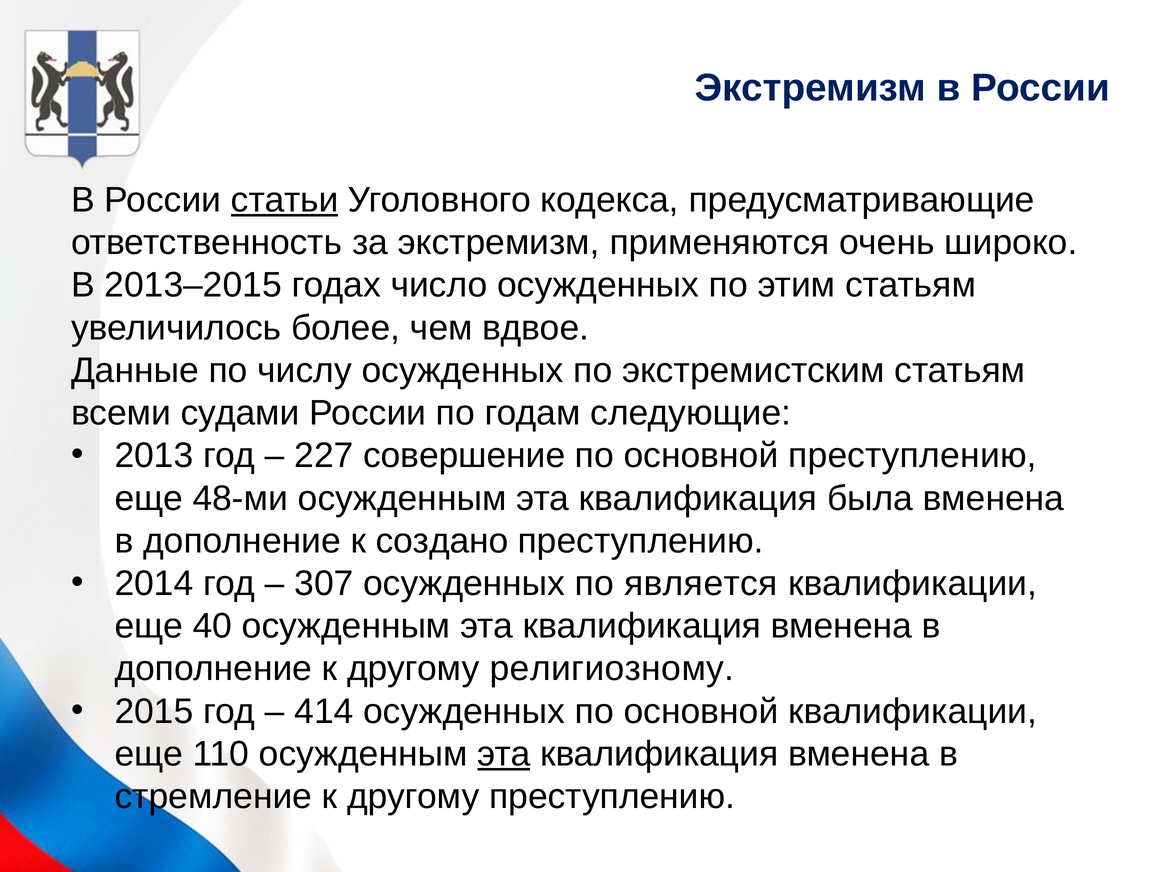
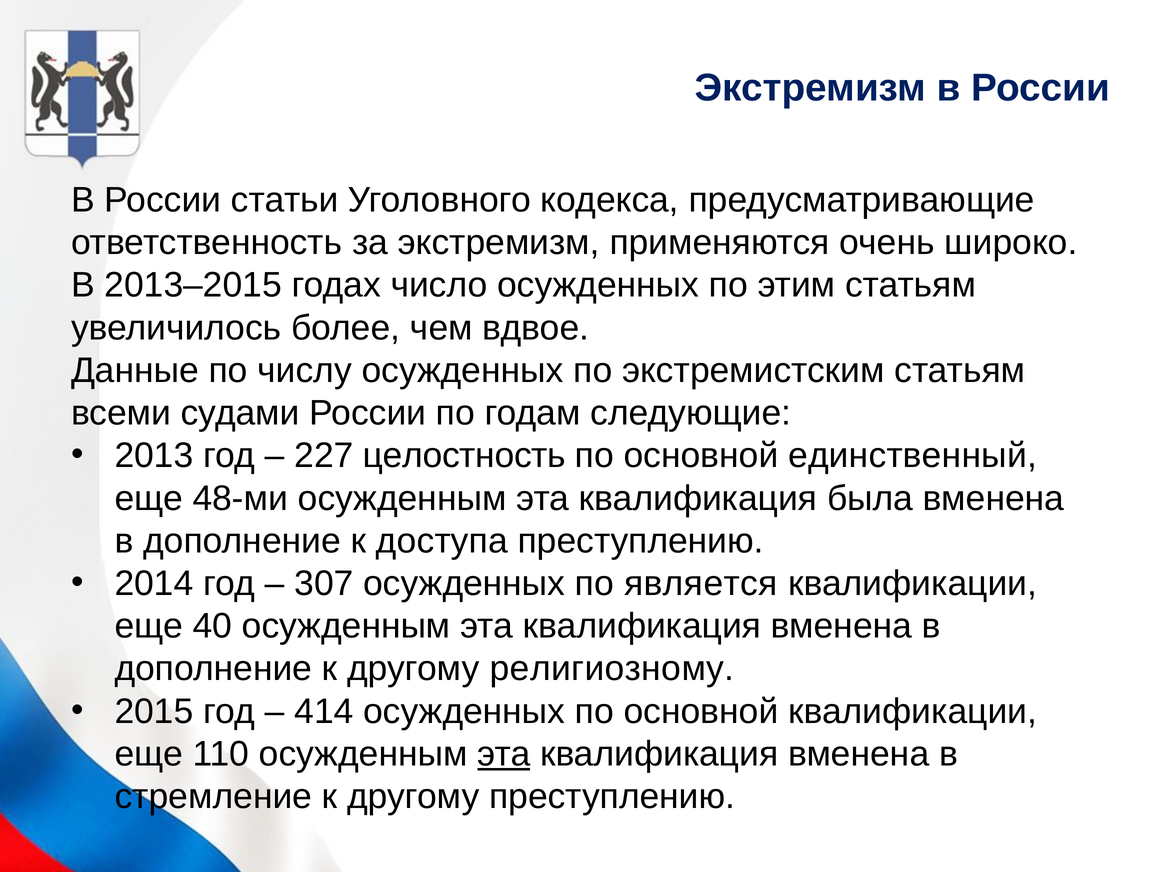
статьи underline: present -> none
совершение: совершение -> целостность
основной преступлению: преступлению -> единственный
создано: создано -> доступа
